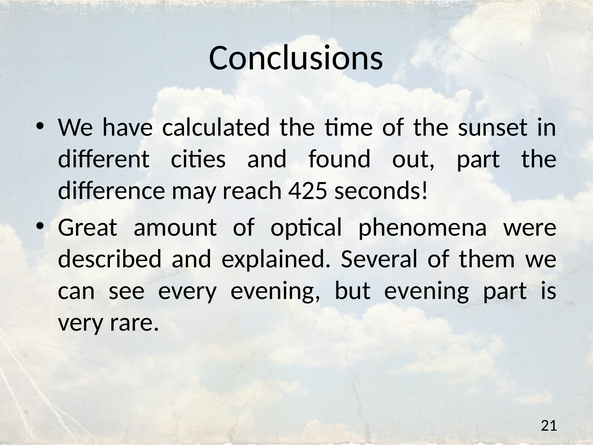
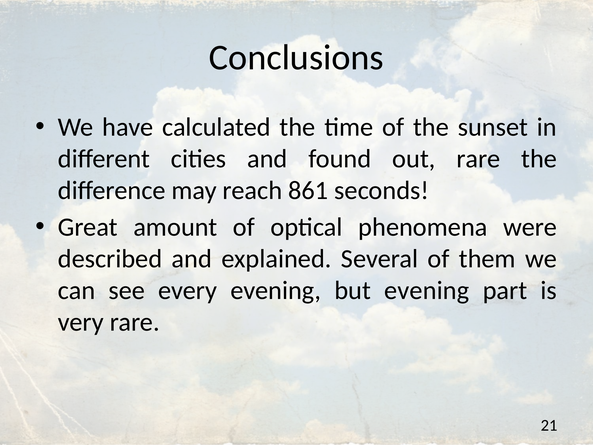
out part: part -> rare
425: 425 -> 861
